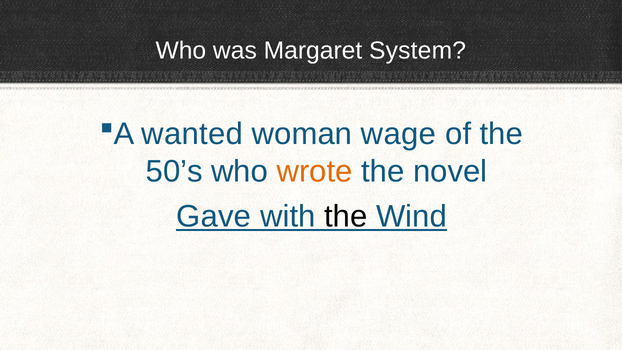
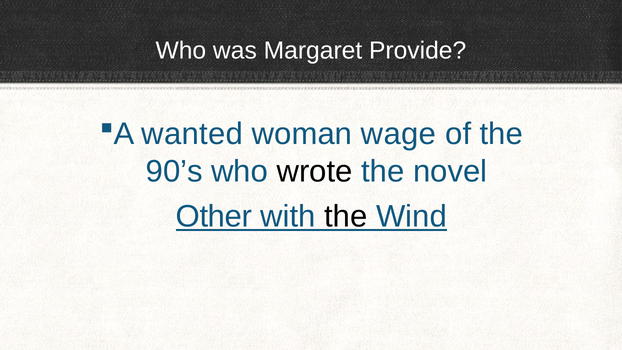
System: System -> Provide
50’s: 50’s -> 90’s
wrote colour: orange -> black
Gave: Gave -> Other
